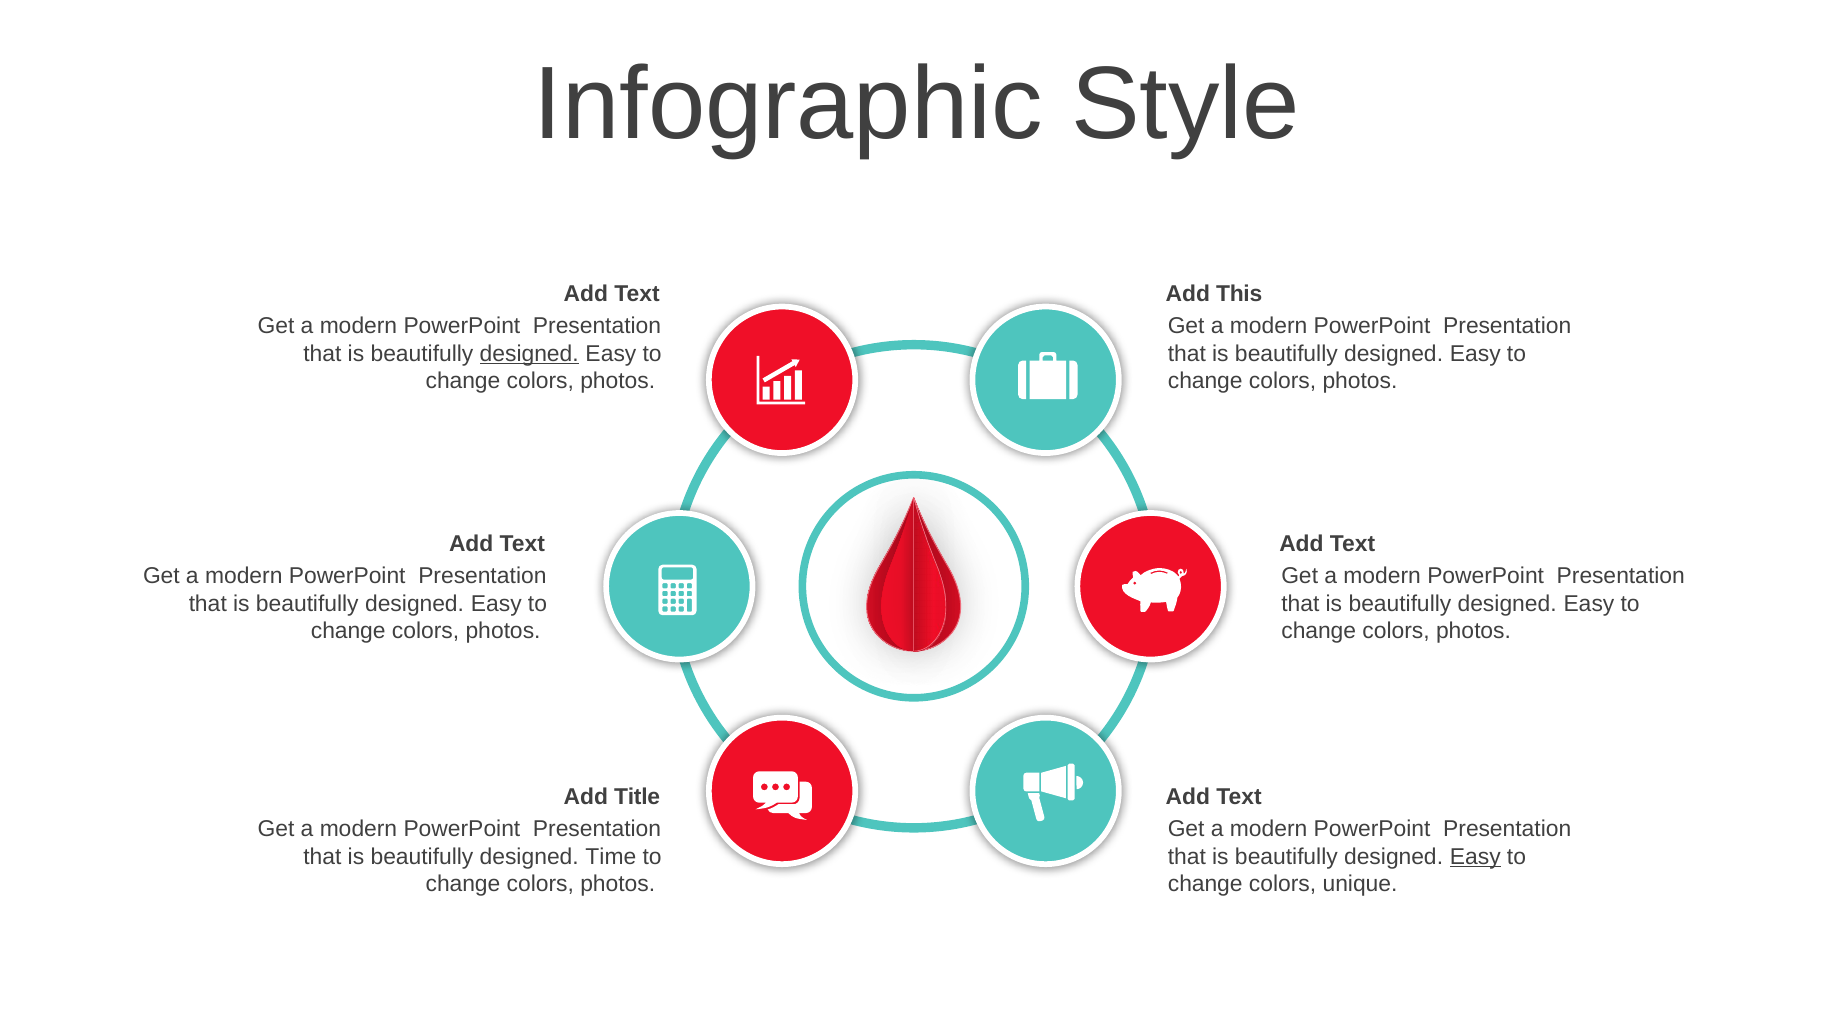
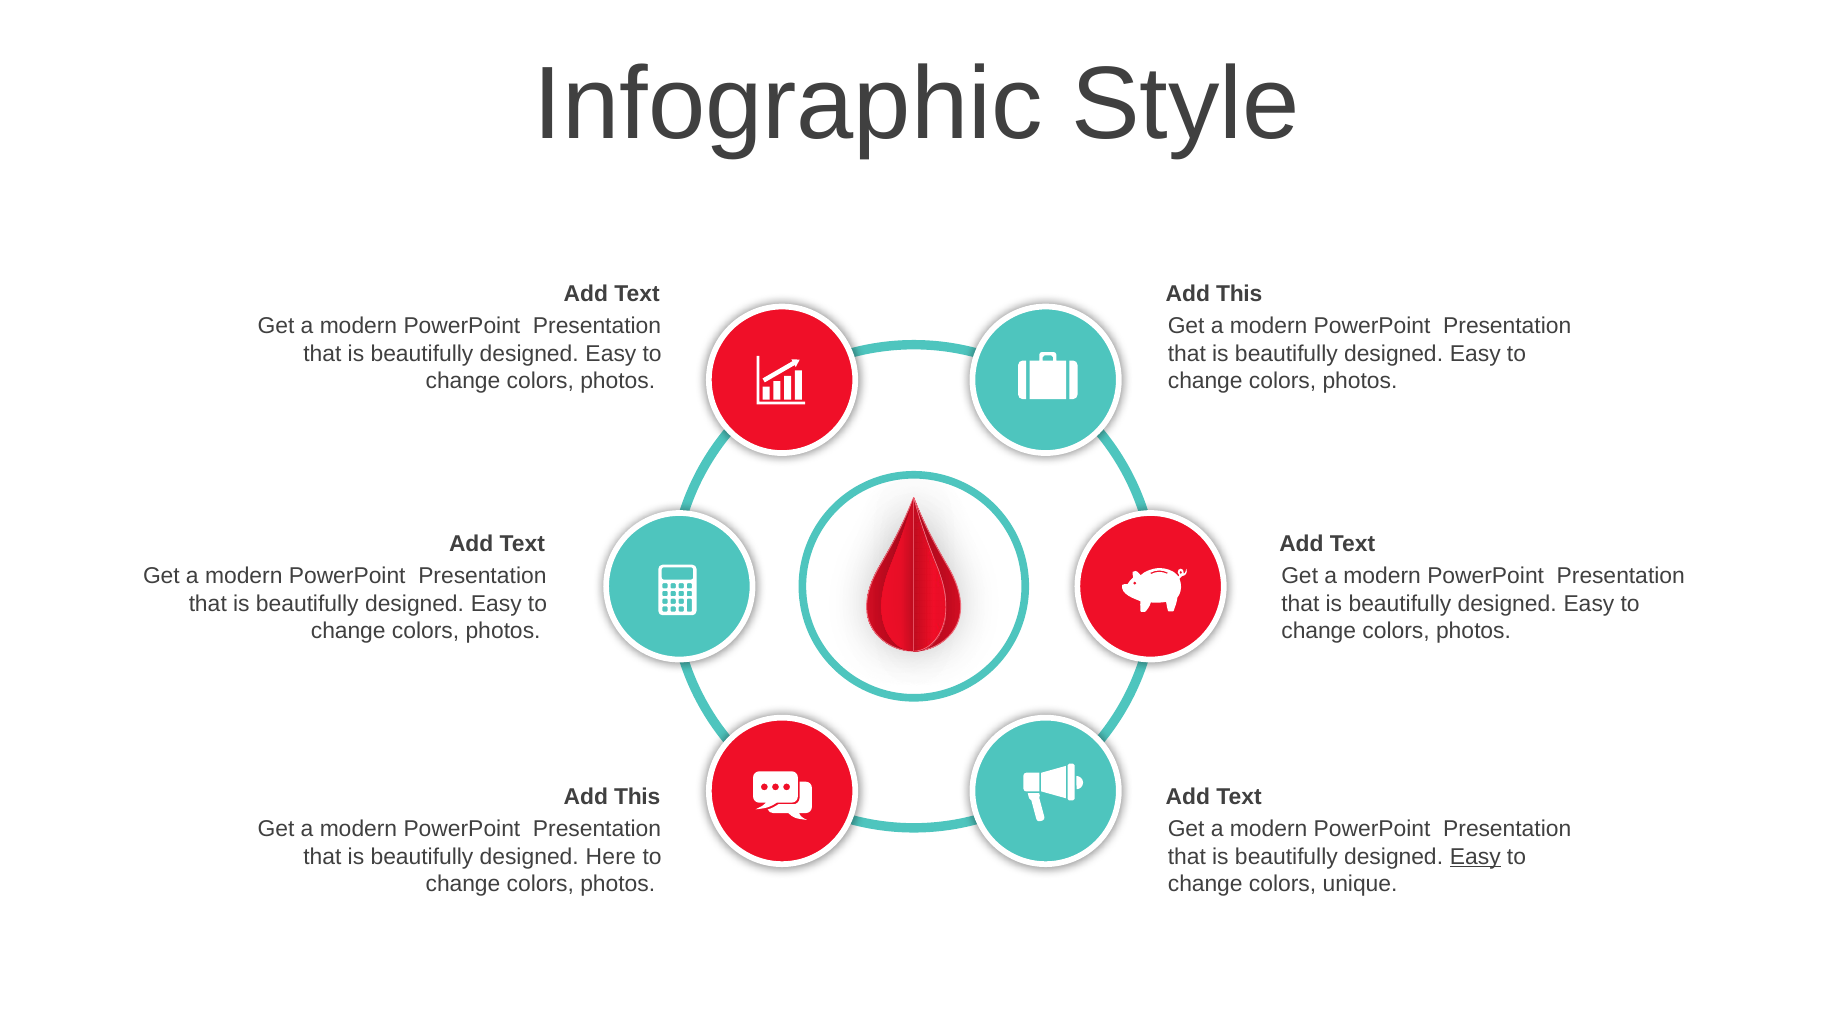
designed at (529, 353) underline: present -> none
Title at (637, 796): Title -> This
Time: Time -> Here
